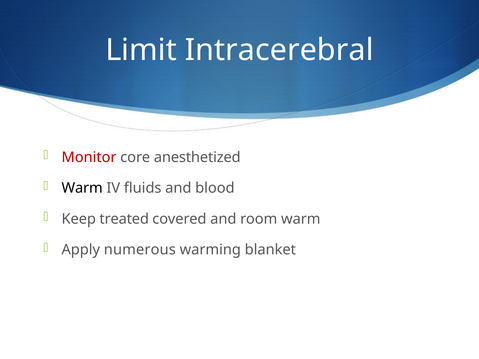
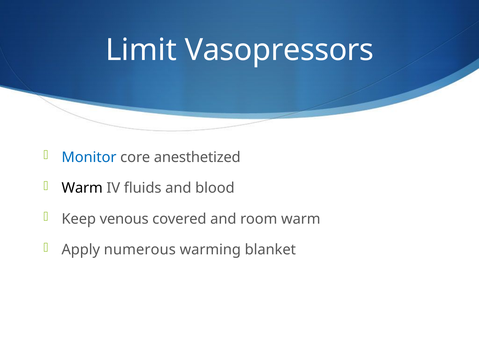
Intracerebral: Intracerebral -> Vasopressors
Monitor colour: red -> blue
treated: treated -> venous
